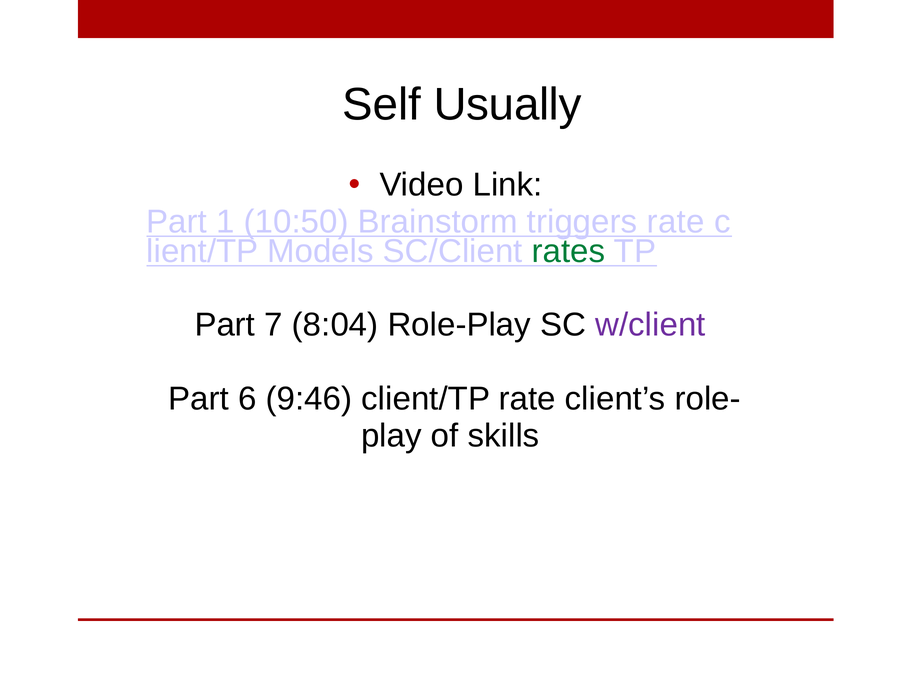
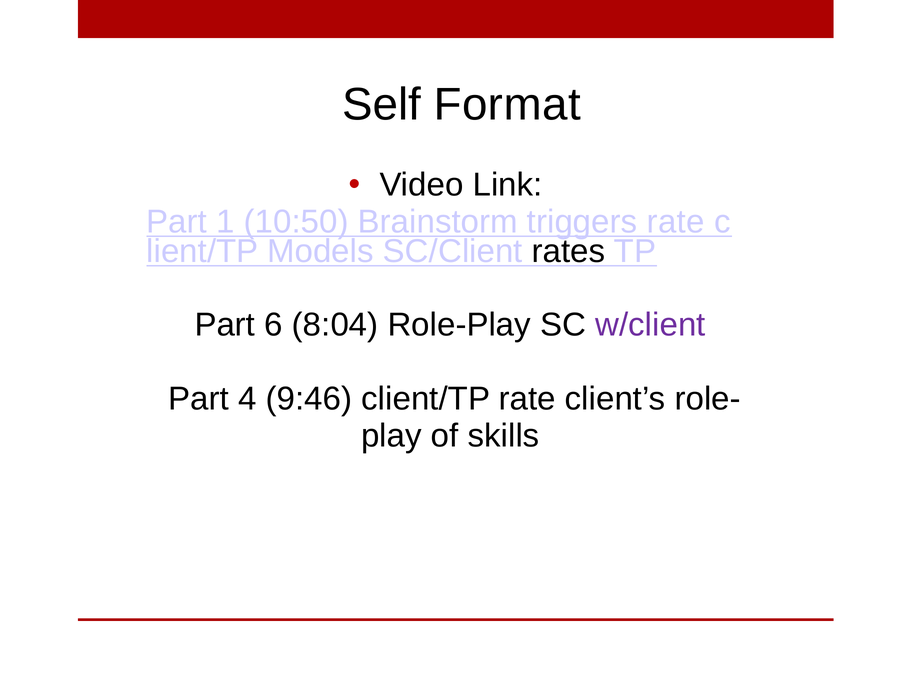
Usually: Usually -> Format
rates colour: green -> black
7: 7 -> 6
6: 6 -> 4
